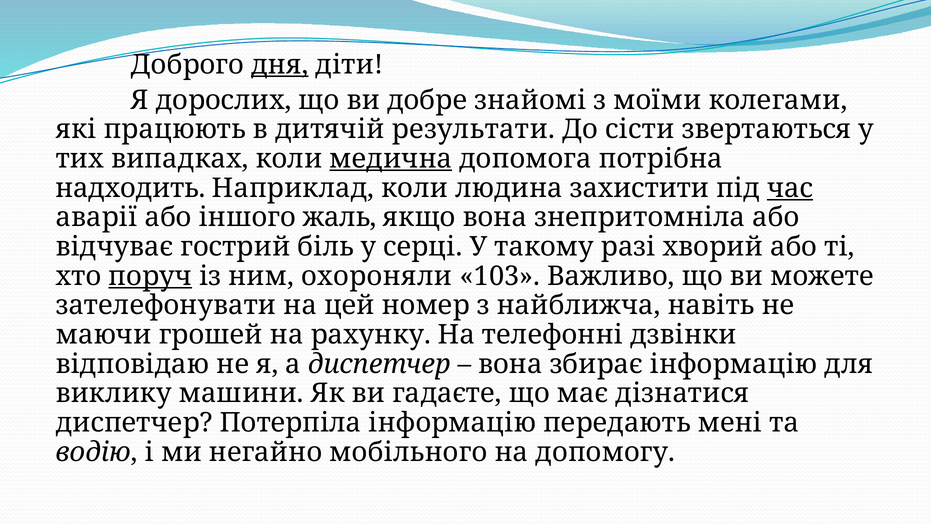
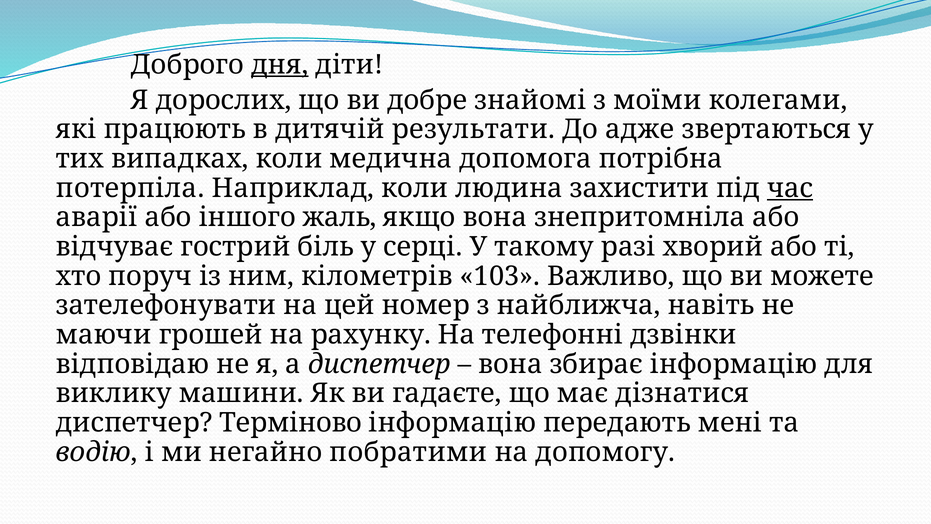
сісти: сісти -> адже
медична underline: present -> none
надходить: надходить -> потерпіла
поруч underline: present -> none
охороняли: охороняли -> кілометрів
Потерпіла: Потерпіла -> Терміново
мобільного: мобільного -> побратими
